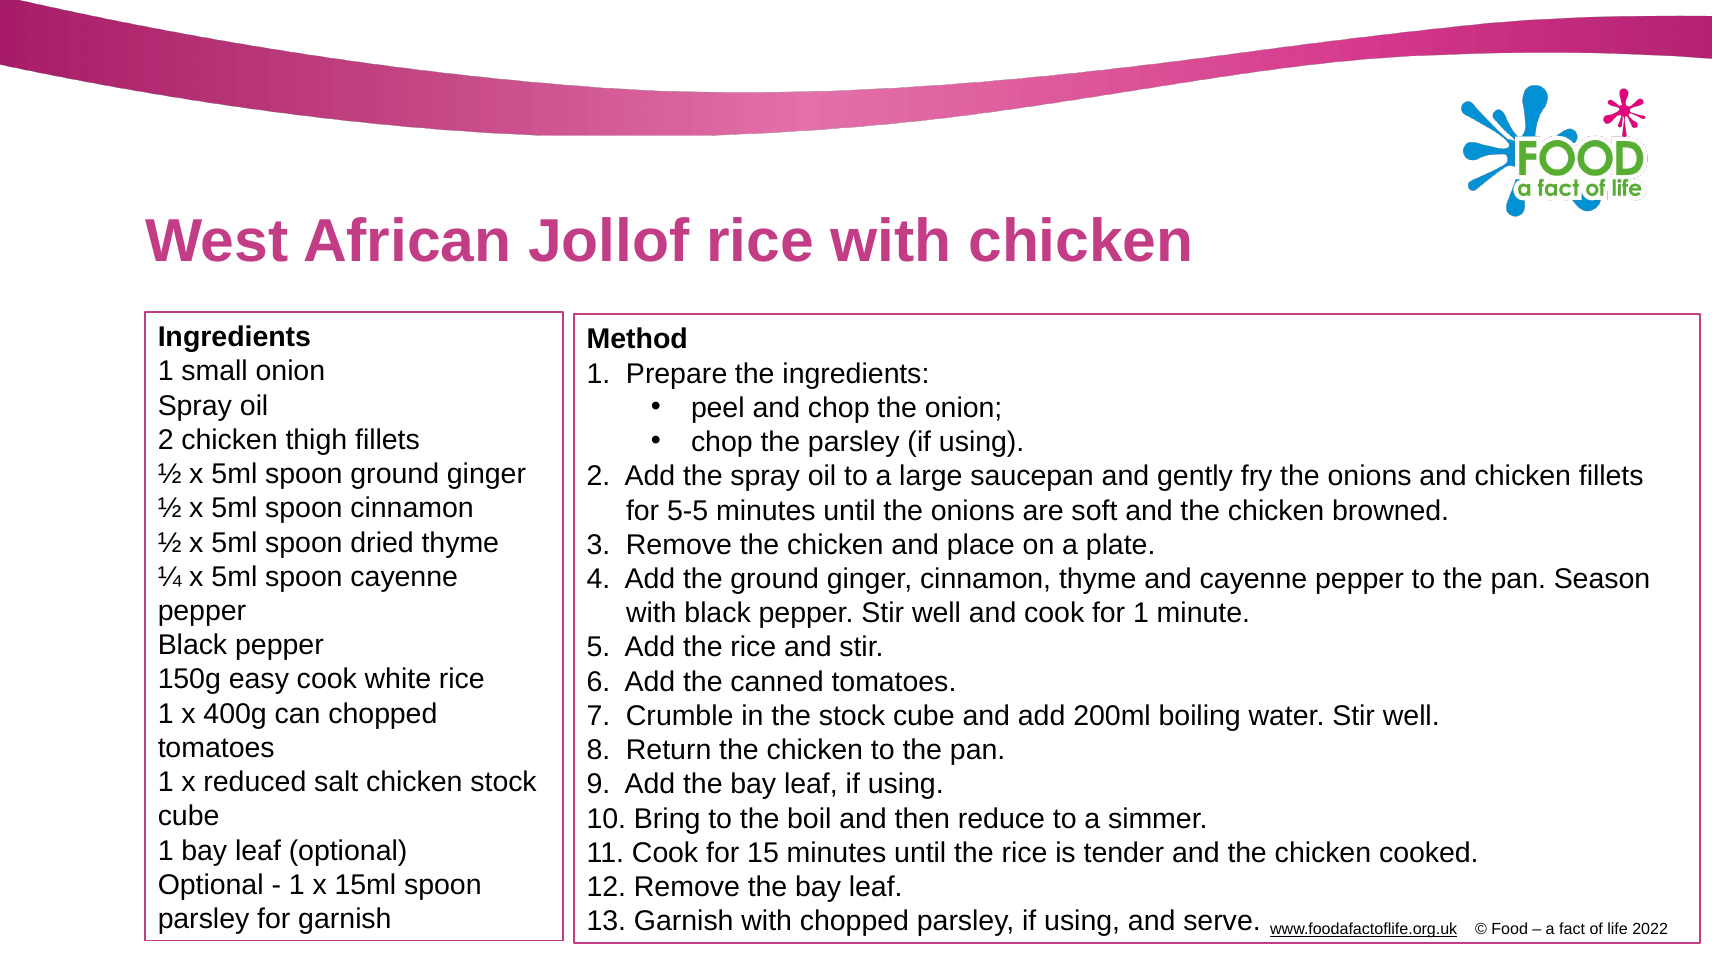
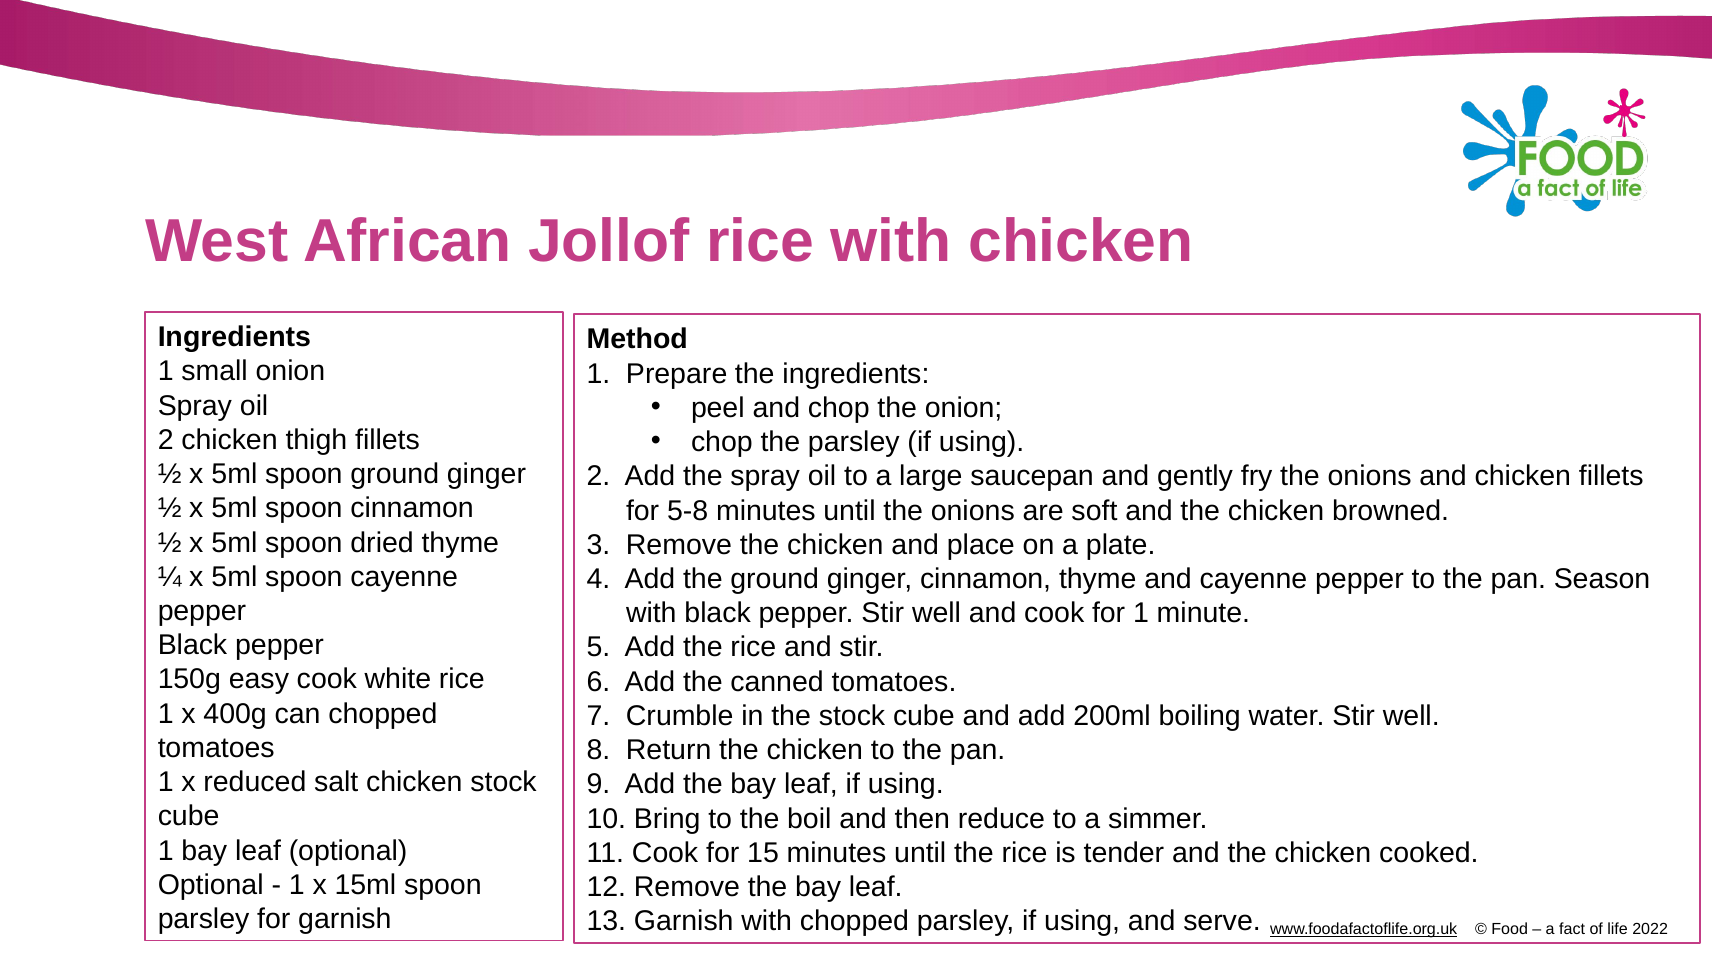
5-5: 5-5 -> 5-8
